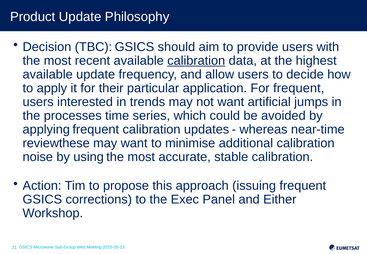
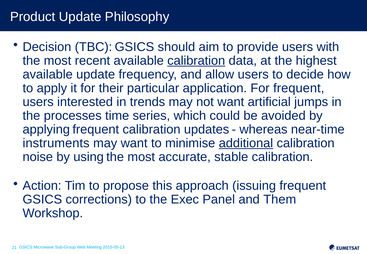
reviewthese: reviewthese -> instruments
additional underline: none -> present
Either: Either -> Them
